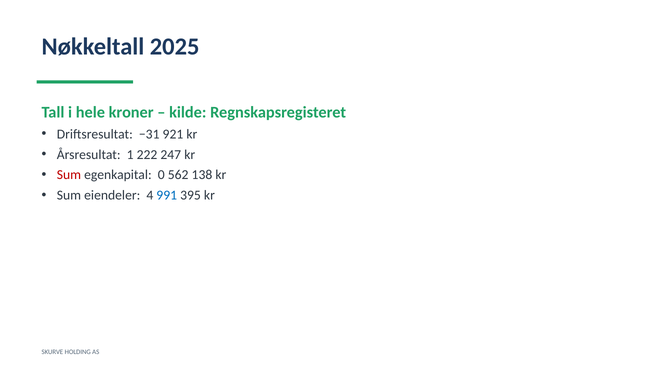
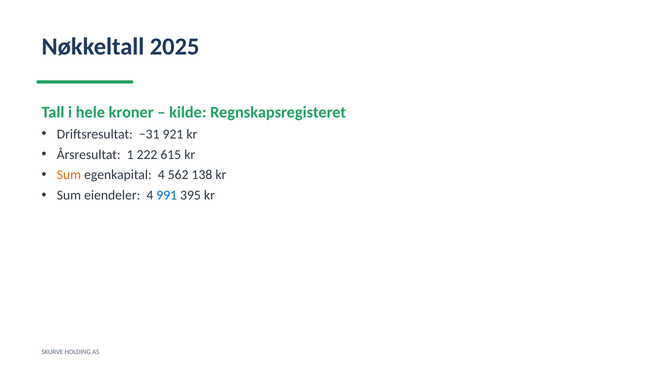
247: 247 -> 615
Sum at (69, 175) colour: red -> orange
egenkapital 0: 0 -> 4
